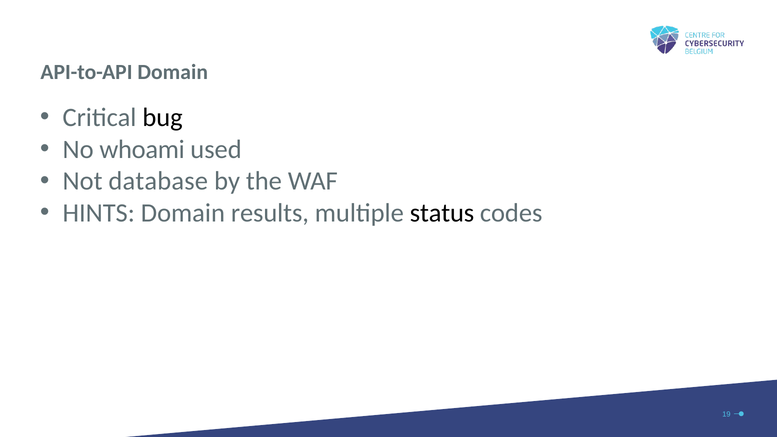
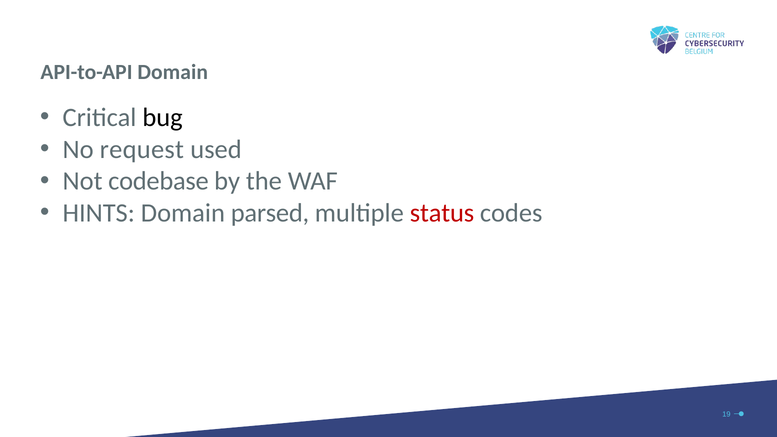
whoami: whoami -> request
database: database -> codebase
results: results -> parsed
status colour: black -> red
